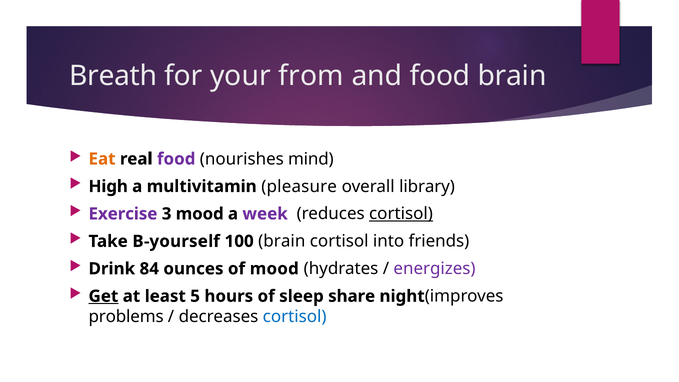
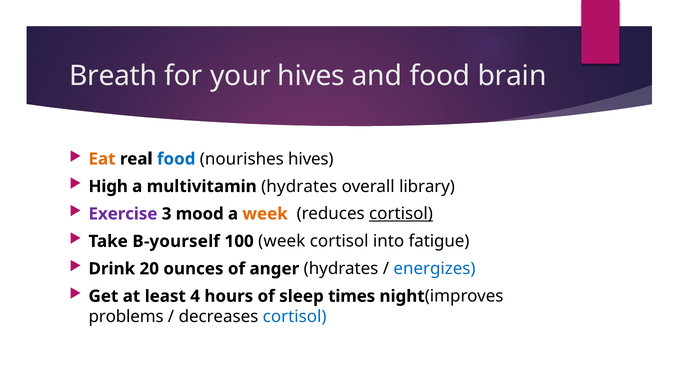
your from: from -> hives
food at (176, 159) colour: purple -> blue
nourishes mind: mind -> hives
multivitamin pleasure: pleasure -> hydrates
week at (265, 214) colour: purple -> orange
100 brain: brain -> week
friends: friends -> fatigue
84: 84 -> 20
of mood: mood -> anger
energizes colour: purple -> blue
Get underline: present -> none
5: 5 -> 4
share: share -> times
